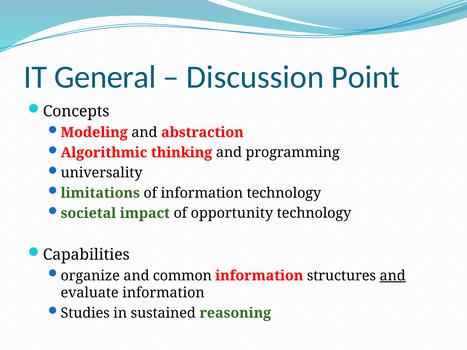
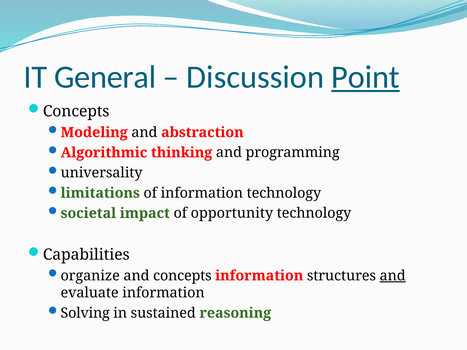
Point underline: none -> present
and common: common -> concepts
Studies: Studies -> Solving
